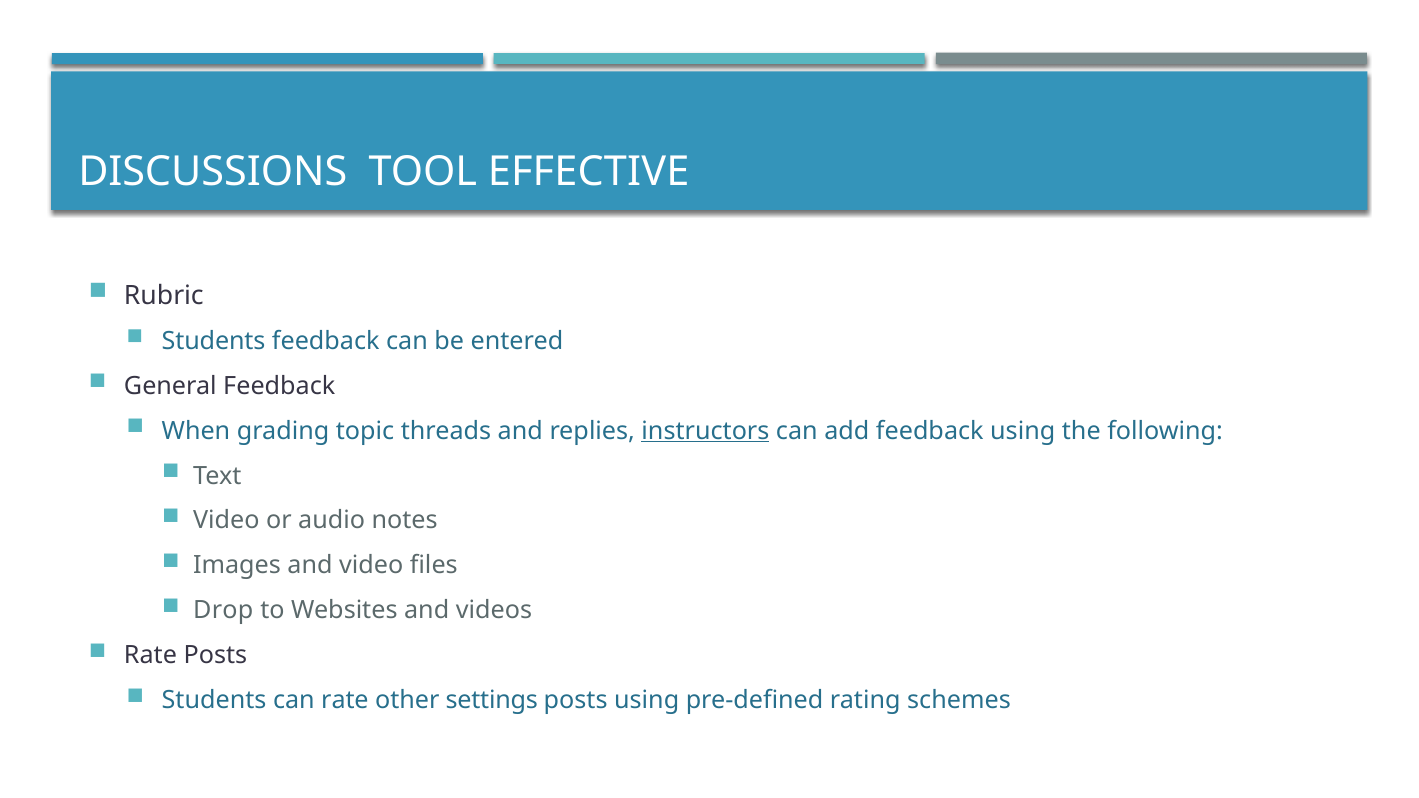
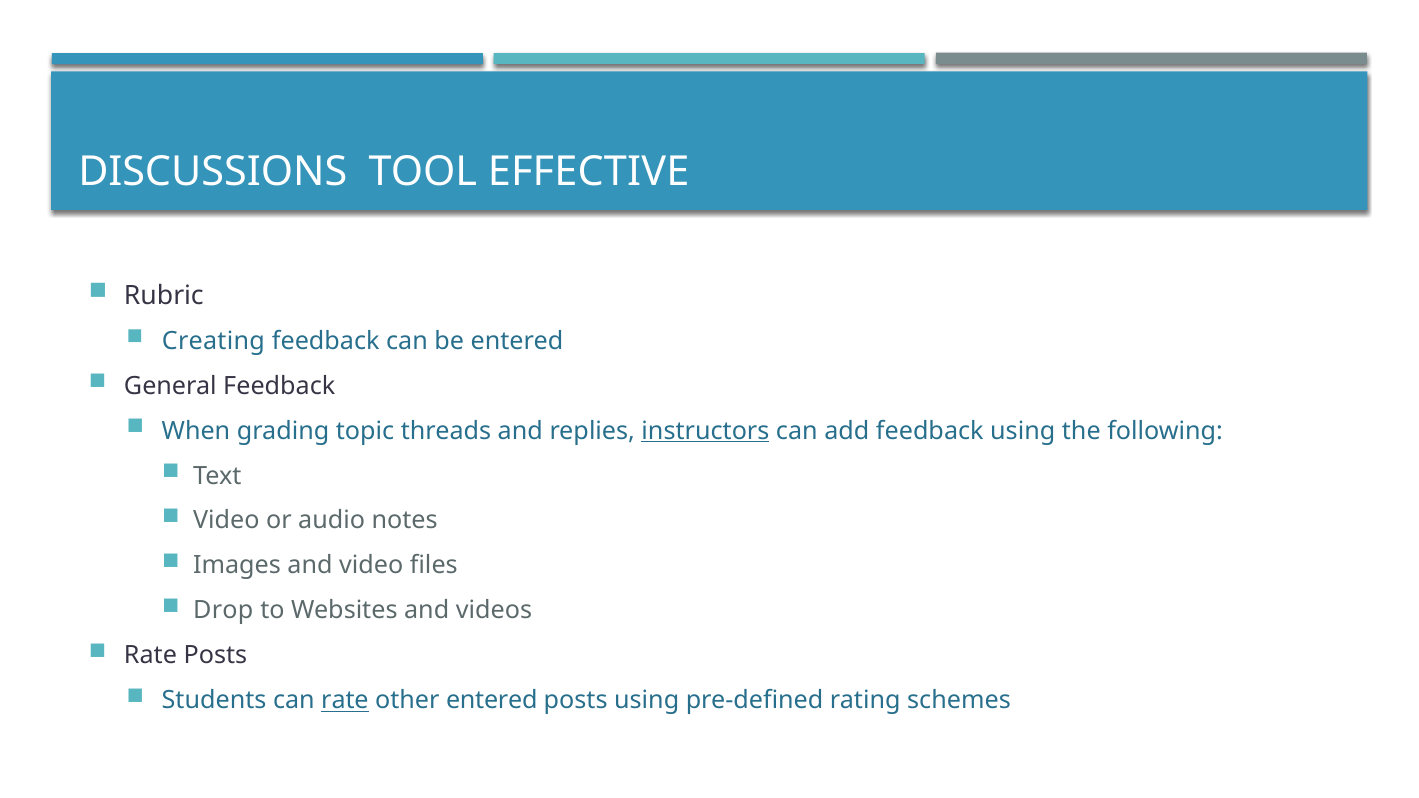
Students at (214, 341): Students -> Creating
rate at (345, 701) underline: none -> present
other settings: settings -> entered
